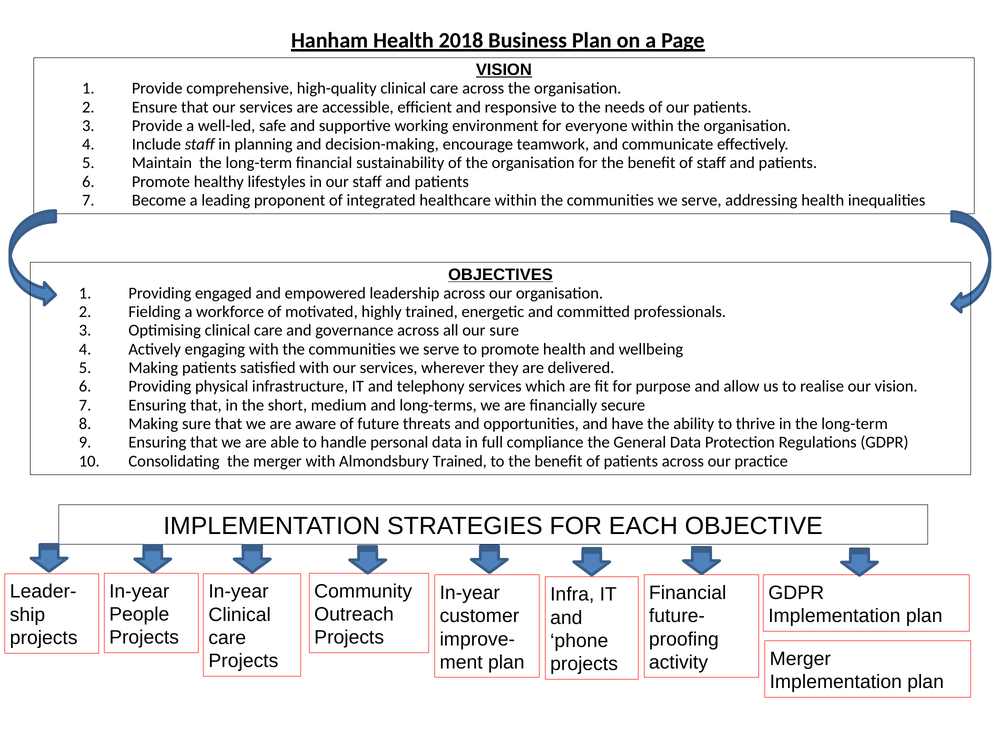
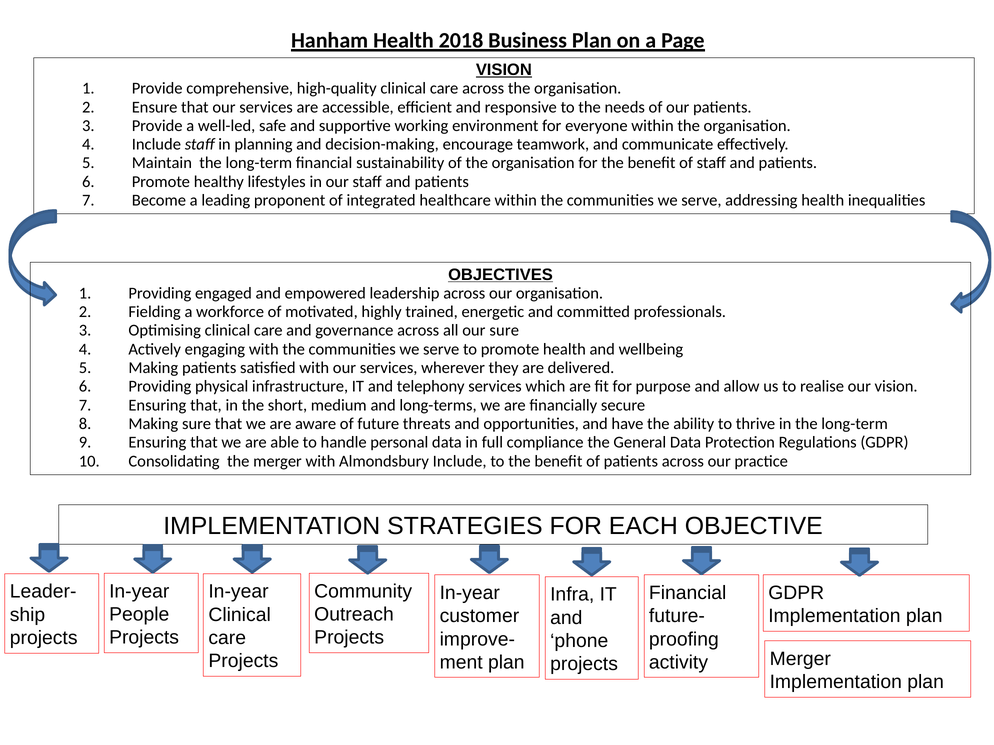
Almondsbury Trained: Trained -> Include
